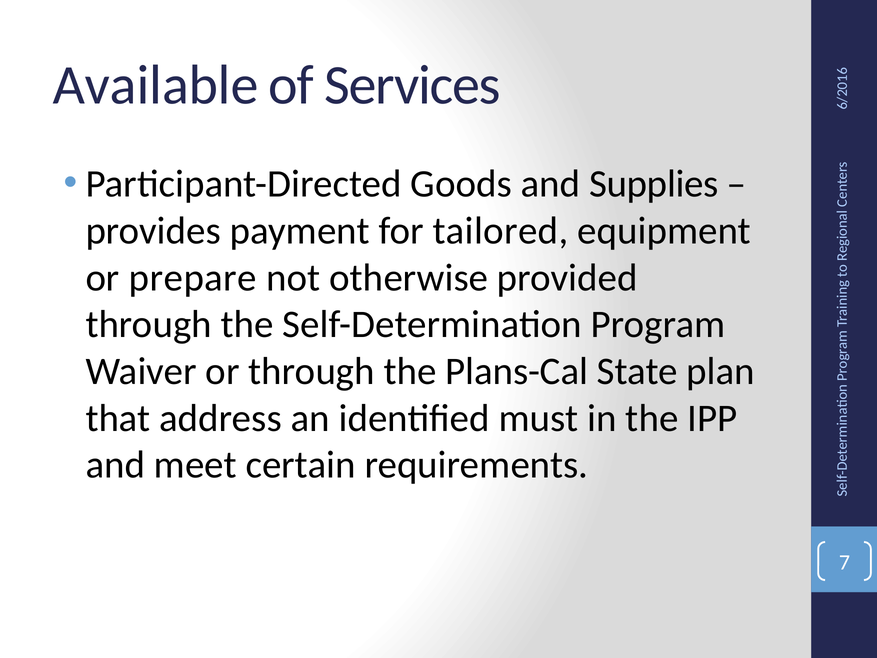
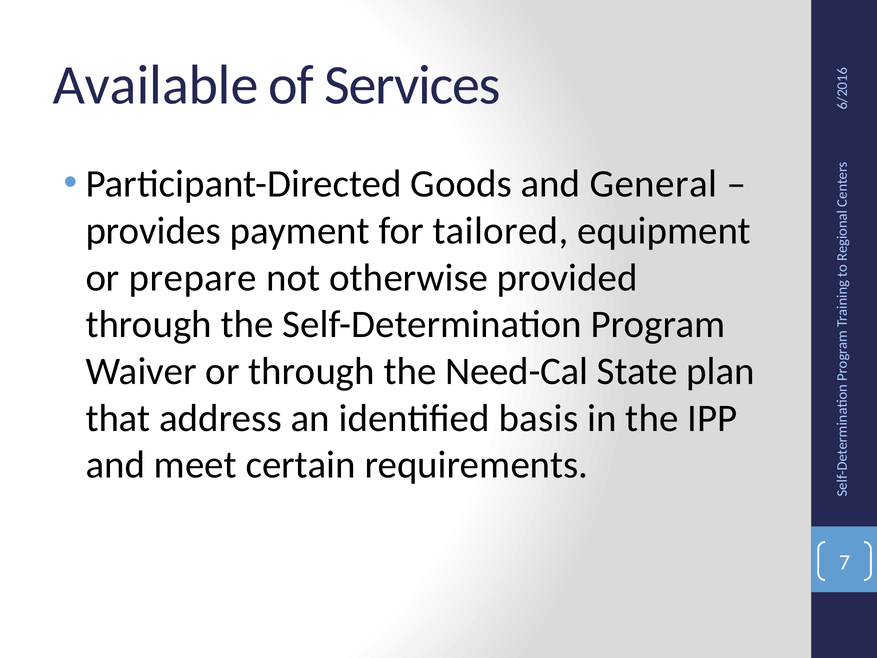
Supplies: Supplies -> General
Plans-Cal: Plans-Cal -> Need-Cal
must: must -> basis
